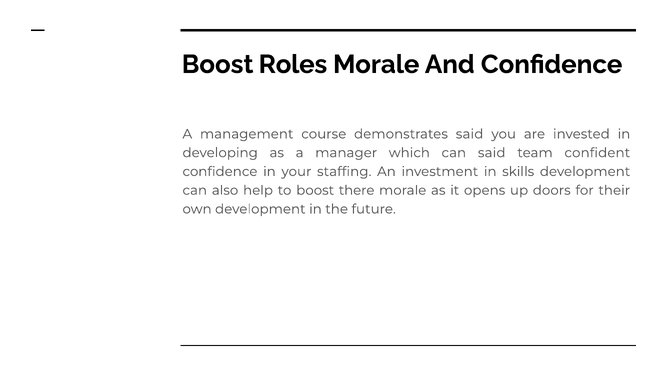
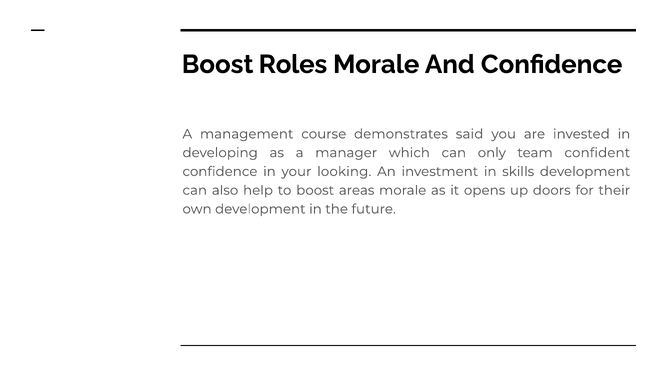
can said: said -> only
staffing: staffing -> looking
there: there -> areas
